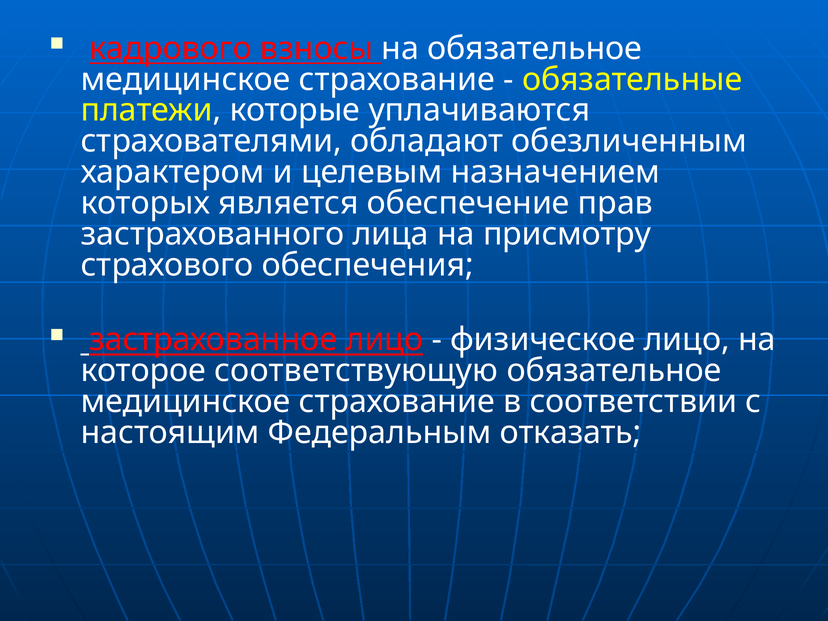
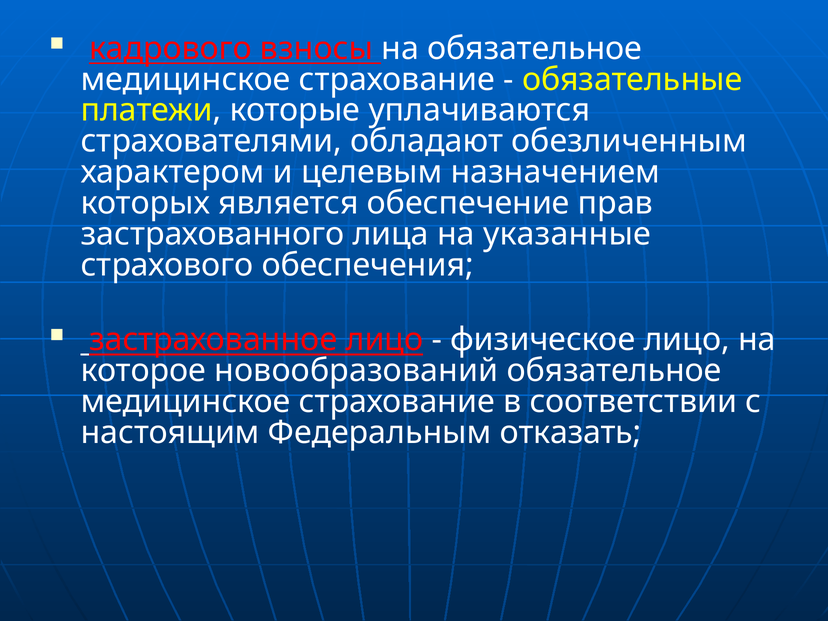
присмотру: присмотру -> указанные
соответствующую: соответствующую -> новообразований
